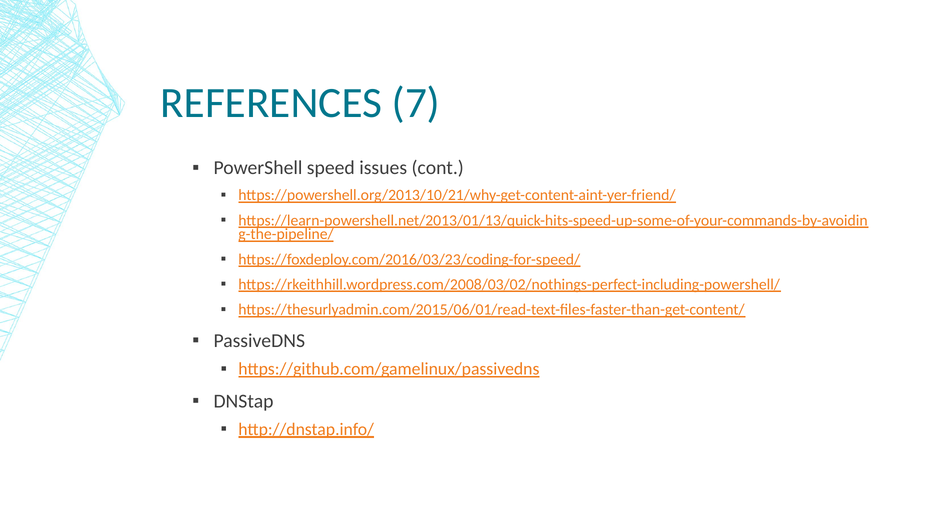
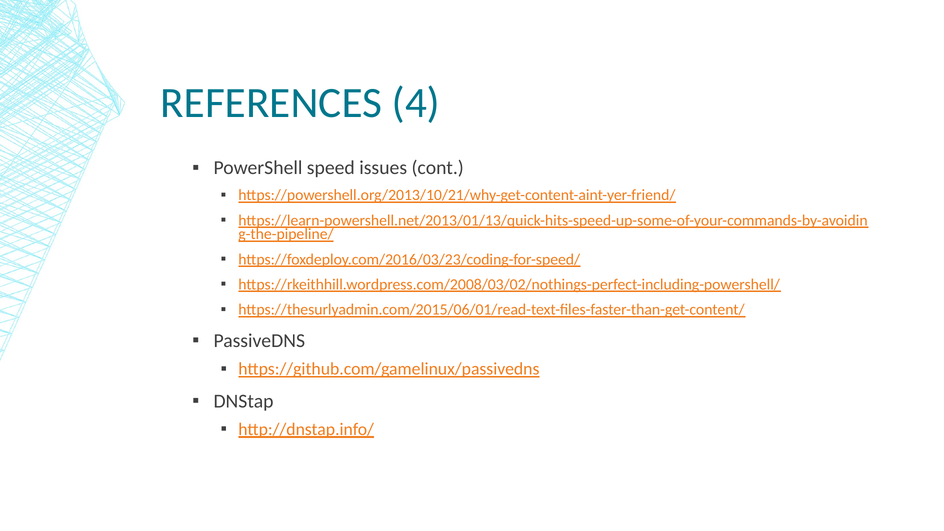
7: 7 -> 4
